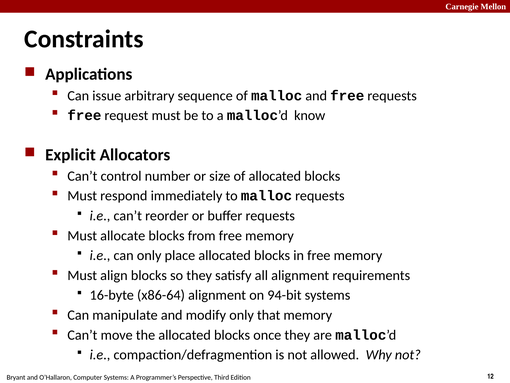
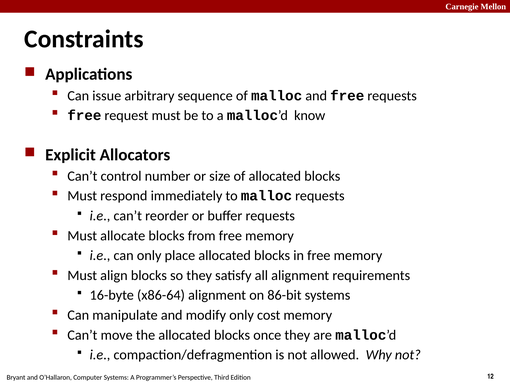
94-bit: 94-bit -> 86-bit
that: that -> cost
